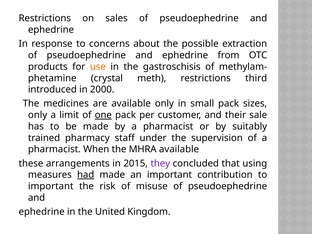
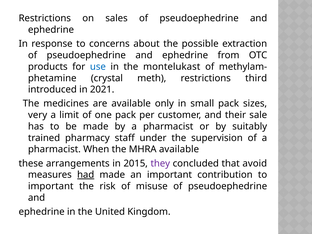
use colour: orange -> blue
gastroschisis: gastroschisis -> montelukast
2000: 2000 -> 2021
only at (38, 115): only -> very
one underline: present -> none
using: using -> avoid
